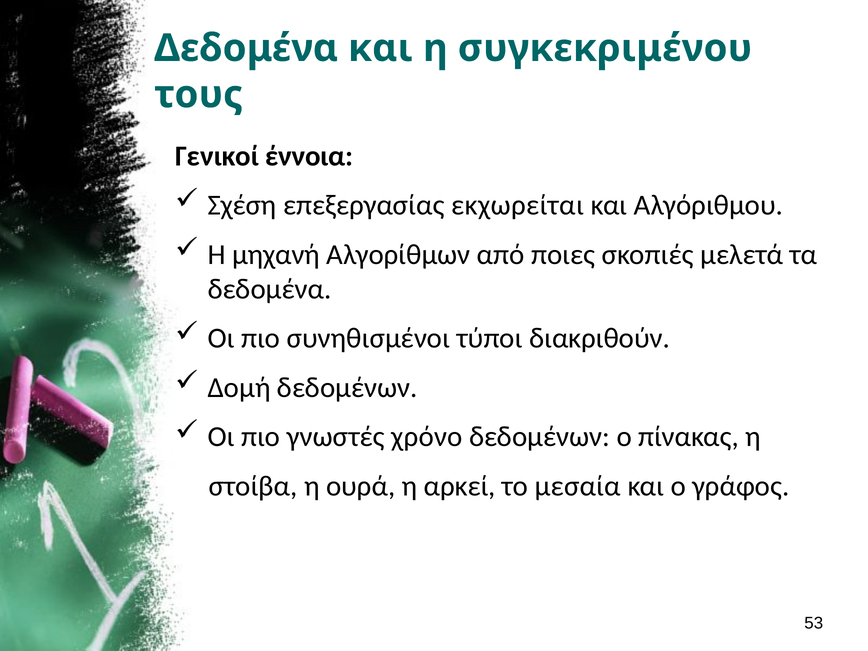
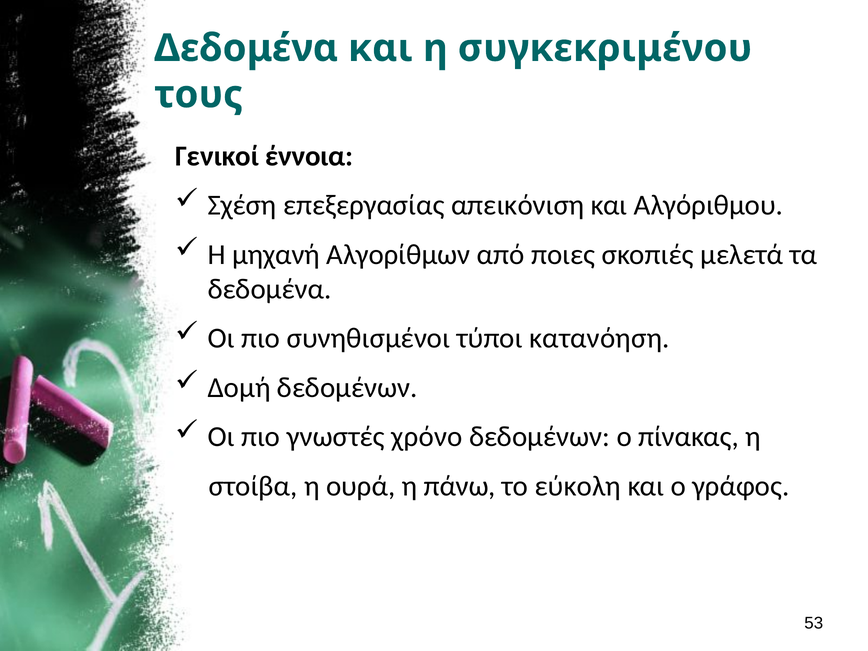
εκχωρείται: εκχωρείται -> απεικόνιση
διακριθούν: διακριθούν -> κατανόηση
αρκεί: αρκεί -> πάνω
μεσαία: μεσαία -> εύκολη
